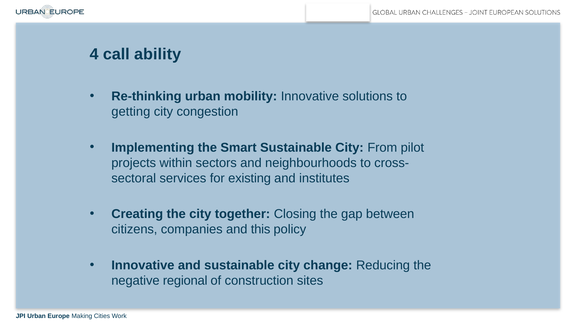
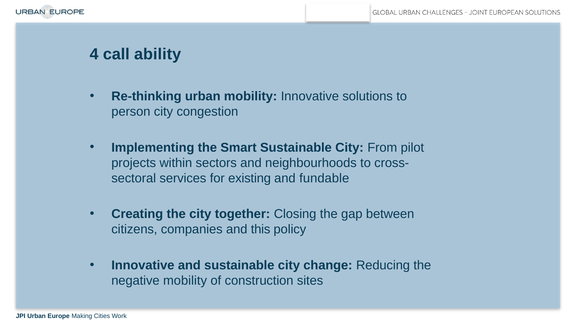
getting: getting -> person
institutes: institutes -> fundable
negative regional: regional -> mobility
